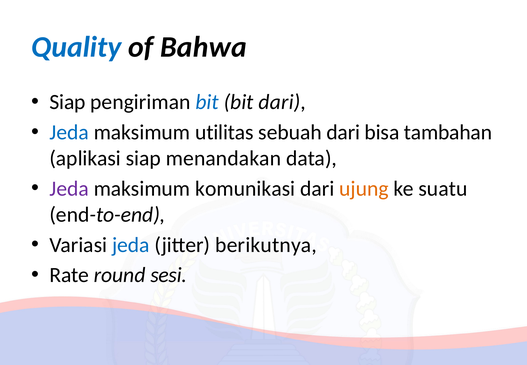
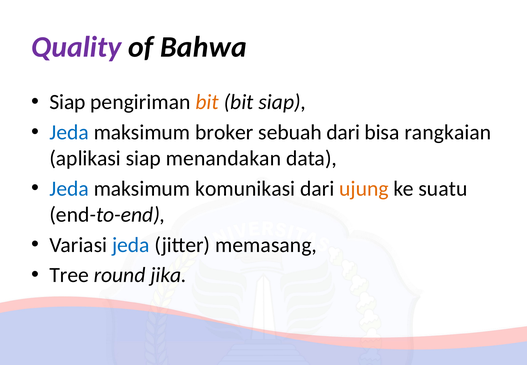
Quality colour: blue -> purple
bit at (207, 102) colour: blue -> orange
bit dari: dari -> siap
utilitas: utilitas -> broker
tambahan: tambahan -> rangkaian
Jeda at (69, 189) colour: purple -> blue
berikutnya: berikutnya -> memasang
Rate: Rate -> Tree
sesi: sesi -> jika
